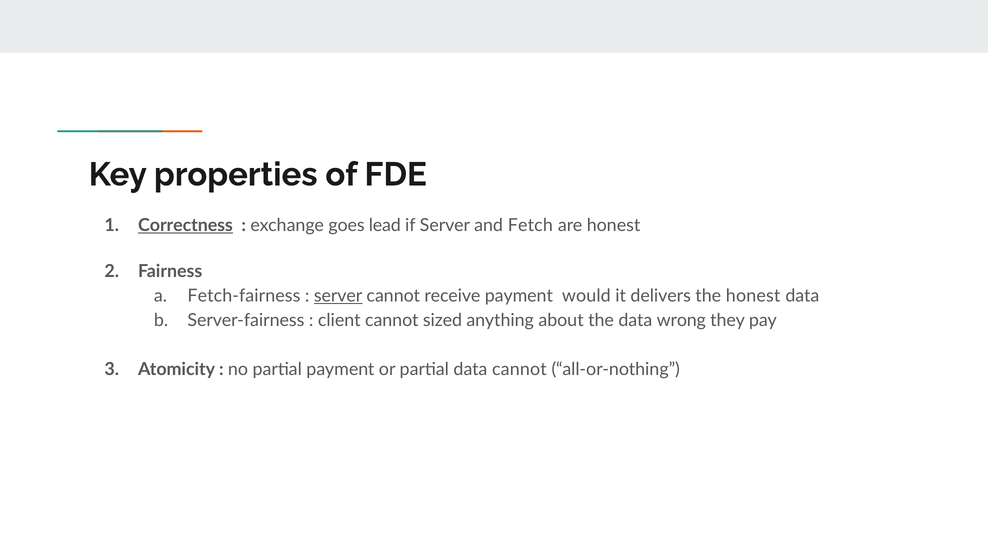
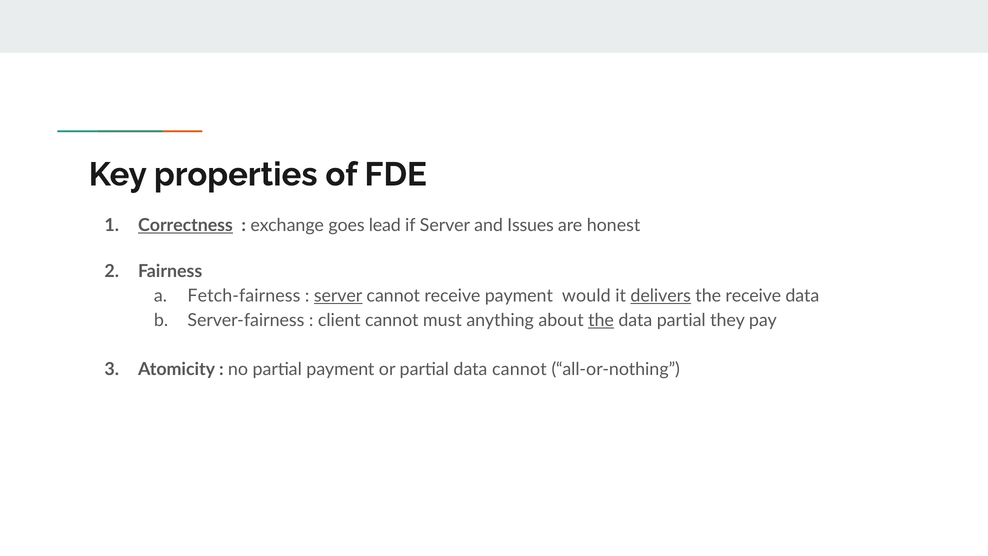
Fetch: Fetch -> Issues
delivers underline: none -> present
the honest: honest -> receive
sized: sized -> must
the at (601, 320) underline: none -> present
data wrong: wrong -> partial
